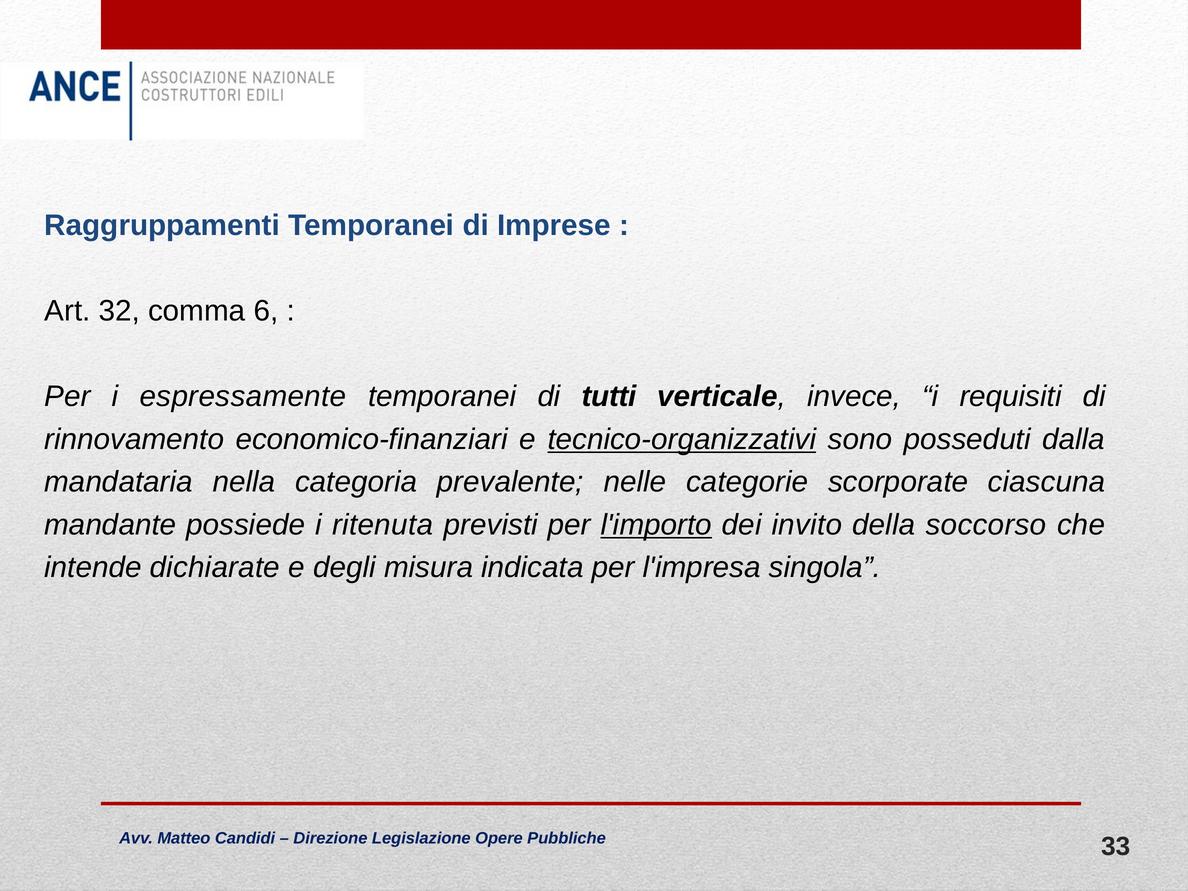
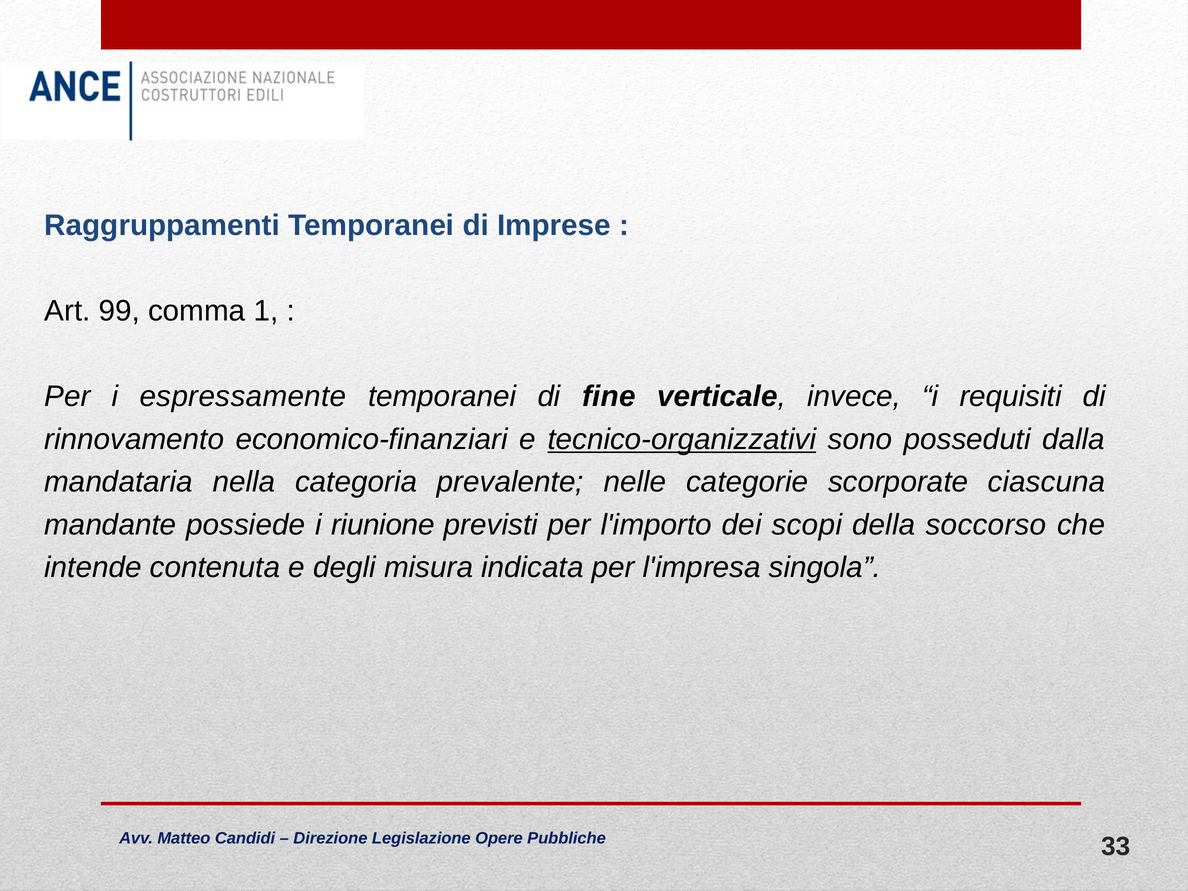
32: 32 -> 99
6: 6 -> 1
tutti: tutti -> fine
ritenuta: ritenuta -> riunione
l'importo underline: present -> none
invito: invito -> scopi
dichiarate: dichiarate -> contenuta
